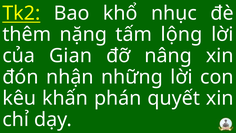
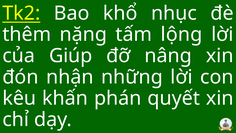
Gian: Gian -> Giúp
